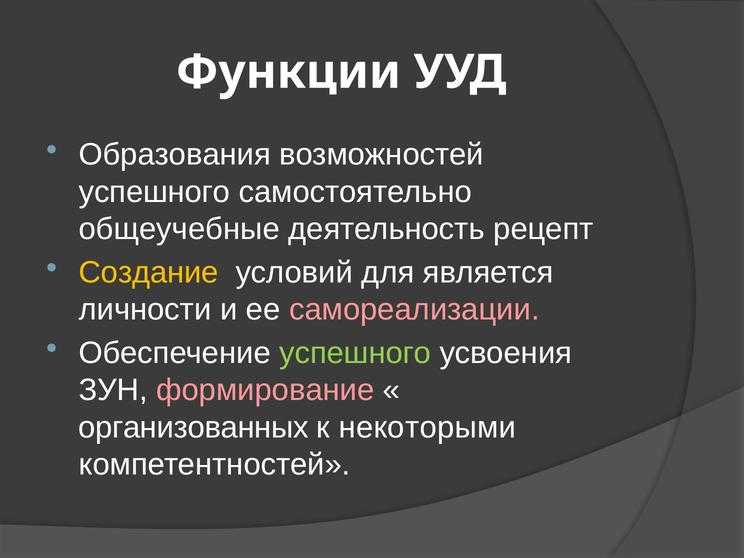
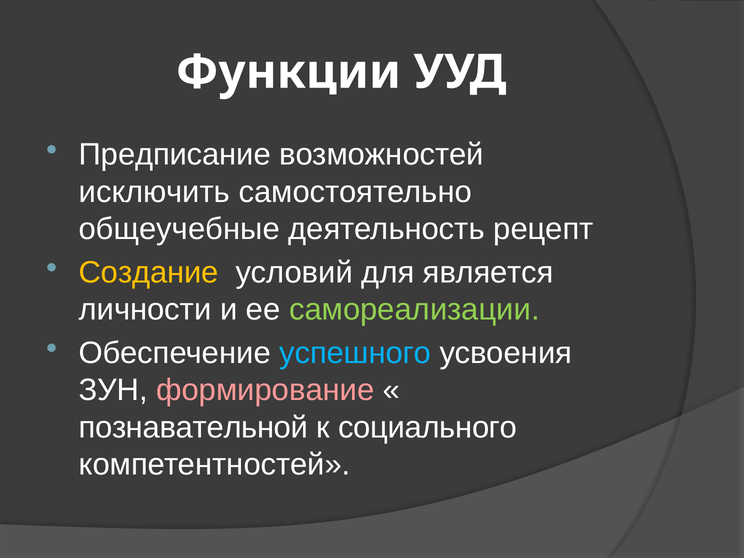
Образования: Образования -> Предписание
успешного at (154, 192): успешного -> исключить
самореализации colour: pink -> light green
успешного at (355, 353) colour: light green -> light blue
организованных: организованных -> познавательной
некоторыми: некоторыми -> социального
